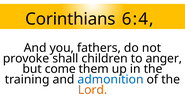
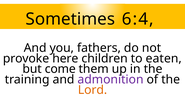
Corinthians: Corinthians -> Sometimes
shall: shall -> here
anger: anger -> eaten
admonition colour: blue -> purple
